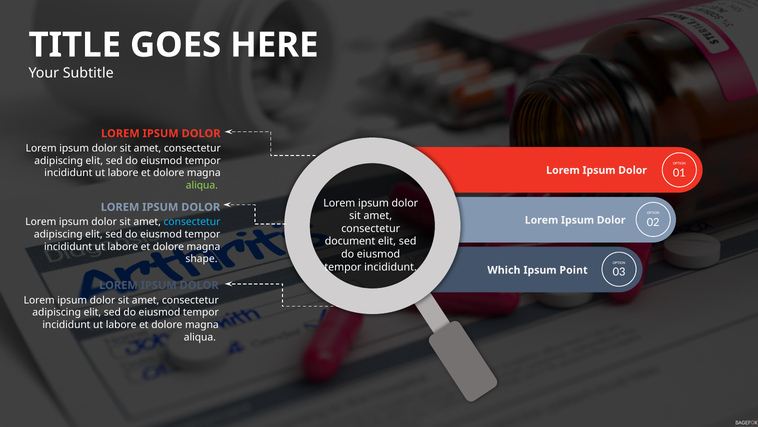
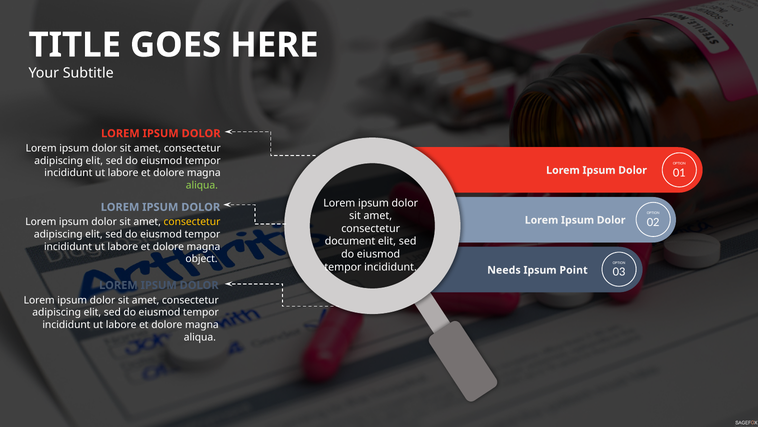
consectetur at (192, 222) colour: light blue -> yellow
shape: shape -> object
Which: Which -> Needs
